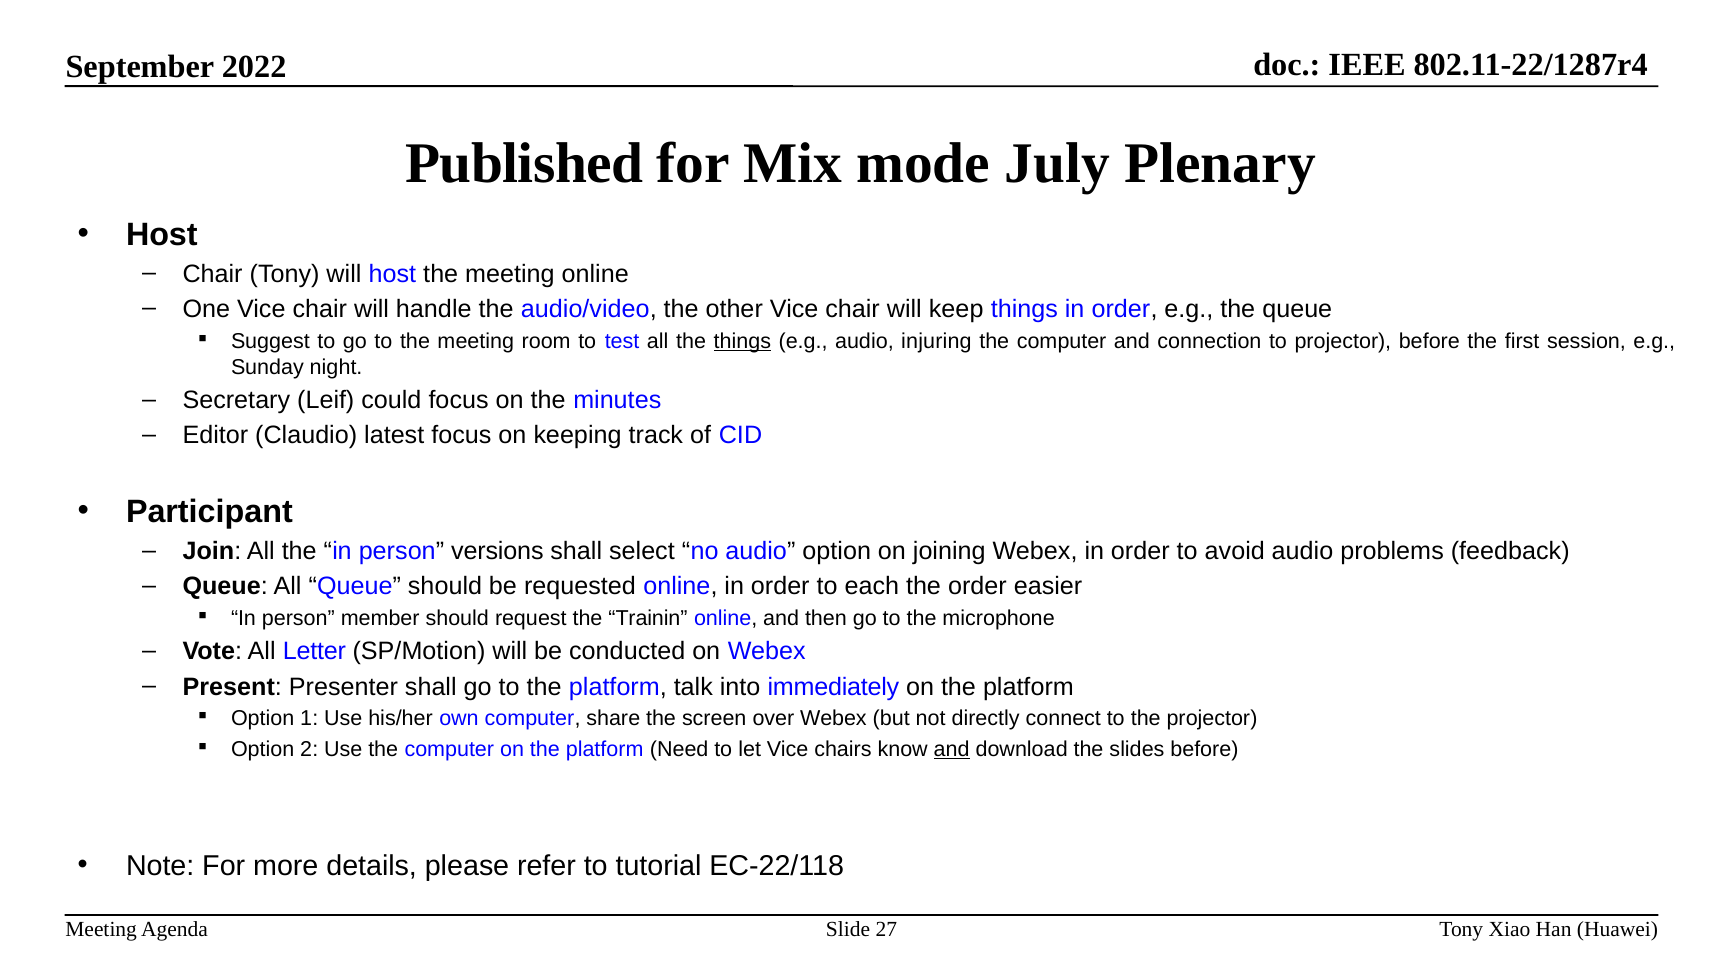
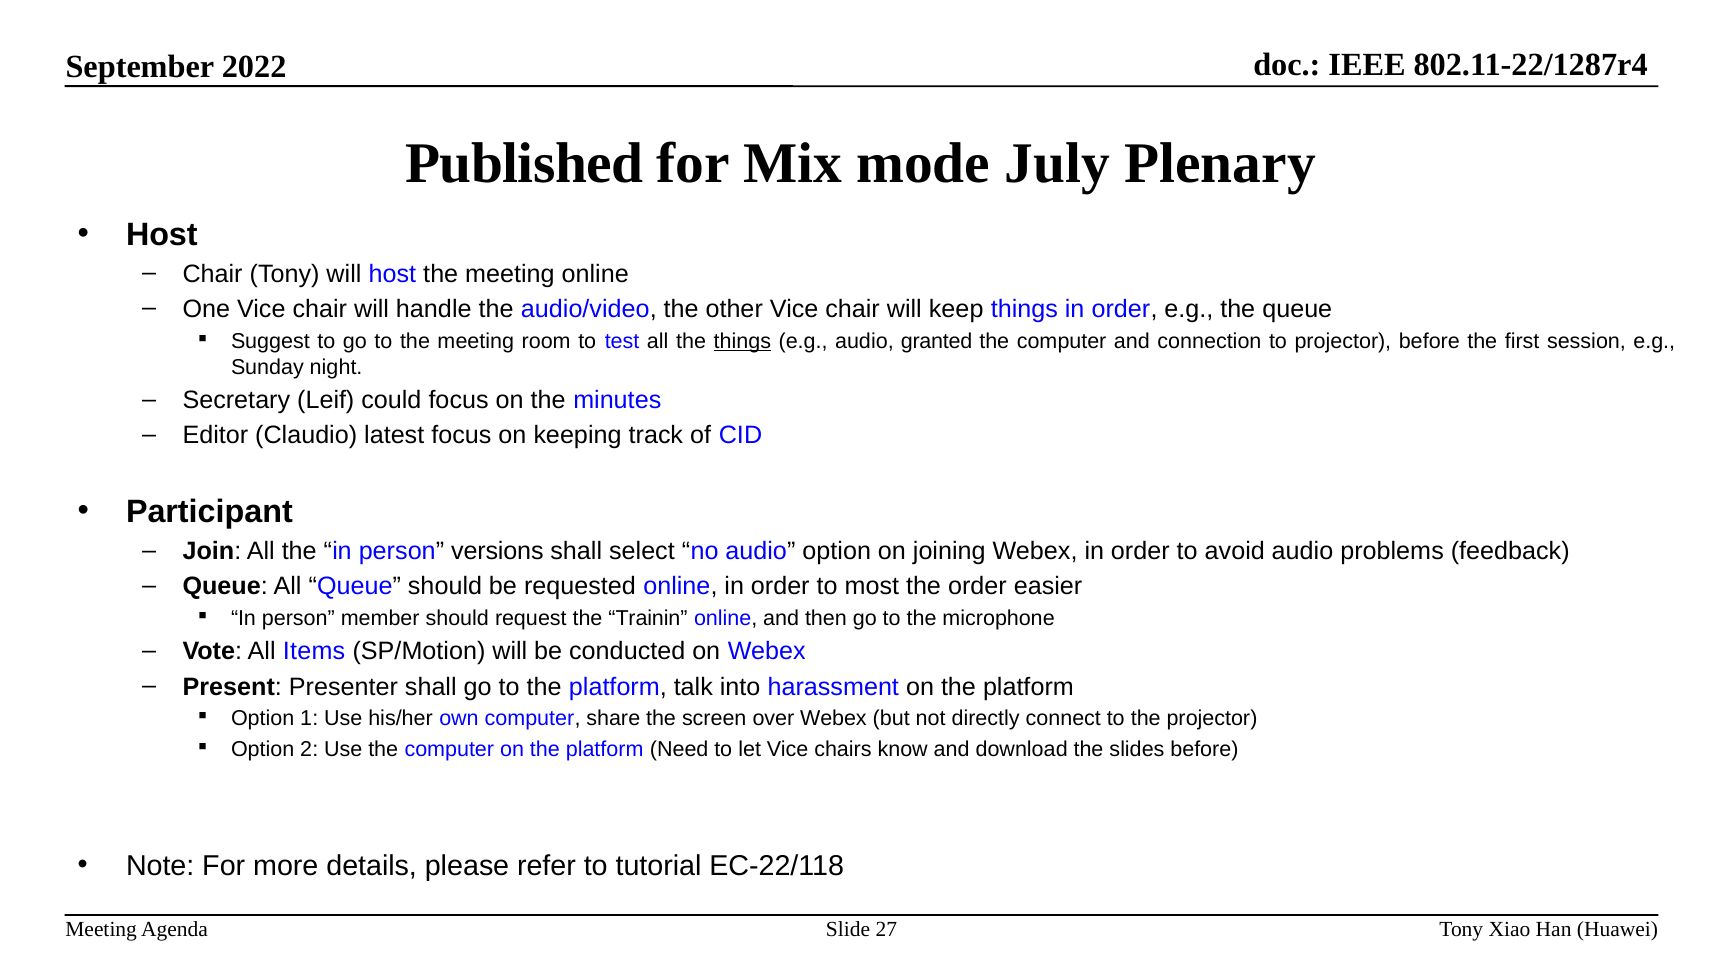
injuring: injuring -> granted
each: each -> most
Letter: Letter -> Items
immediately: immediately -> harassment
and at (952, 749) underline: present -> none
